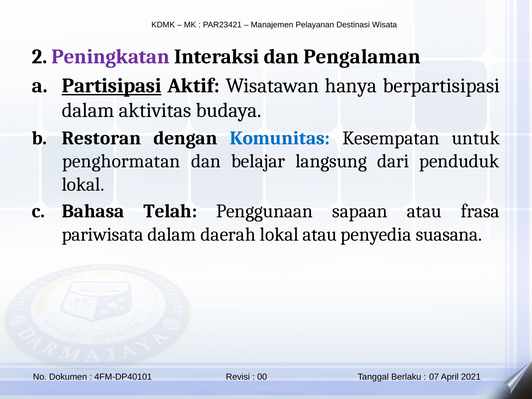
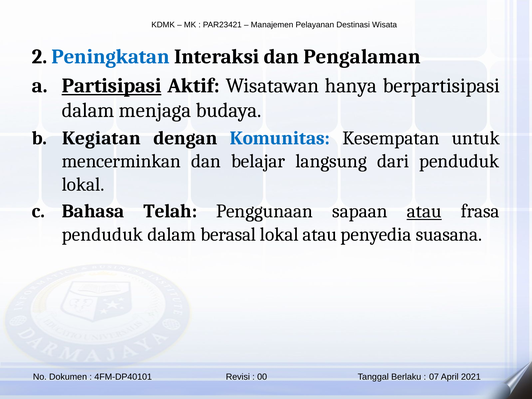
Peningkatan colour: purple -> blue
aktivitas: aktivitas -> menjaga
Restoran: Restoran -> Kegiatan
penghormatan: penghormatan -> mencerminkan
atau at (424, 211) underline: none -> present
pariwisata at (103, 234): pariwisata -> penduduk
daerah: daerah -> berasal
